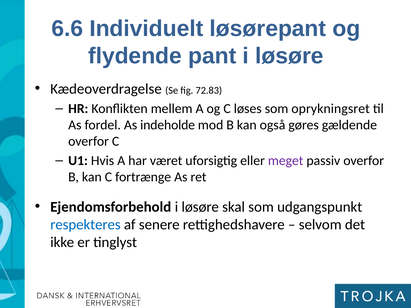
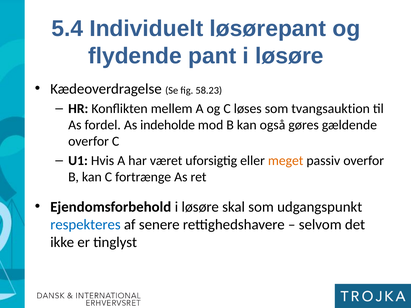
6.6: 6.6 -> 5.4
72.83: 72.83 -> 58.23
oprykningsret: oprykningsret -> tvangsauktion
meget colour: purple -> orange
